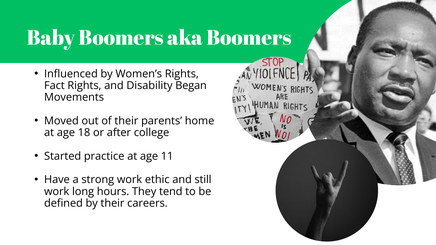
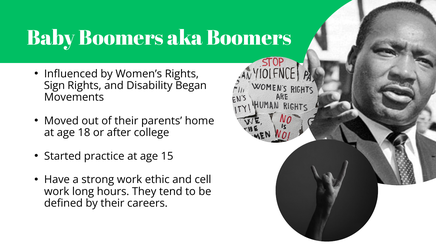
Fact: Fact -> Sign
11: 11 -> 15
still: still -> cell
